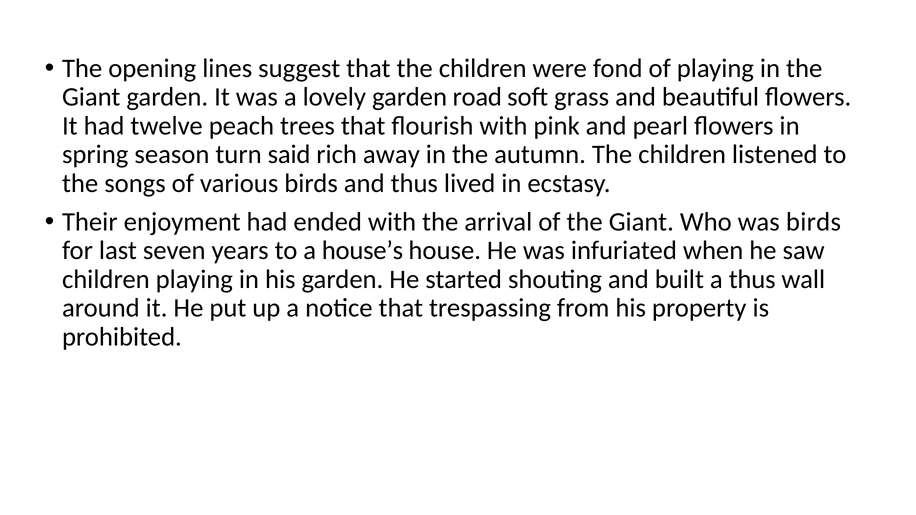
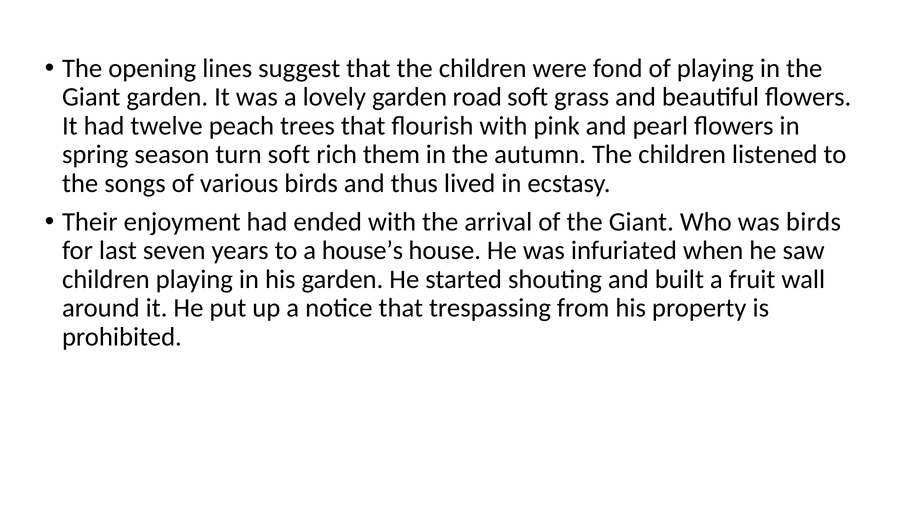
turn said: said -> soft
away: away -> them
a thus: thus -> fruit
